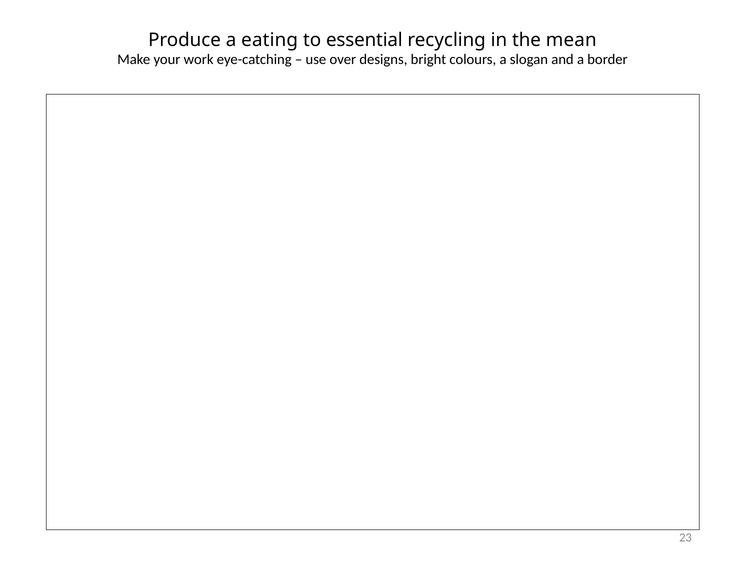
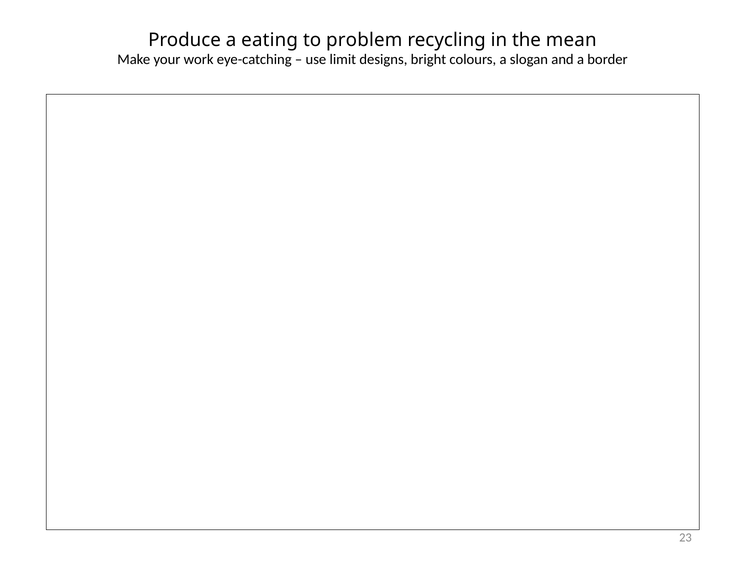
essential: essential -> problem
over: over -> limit
